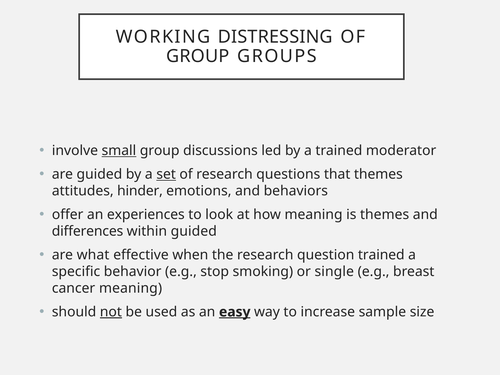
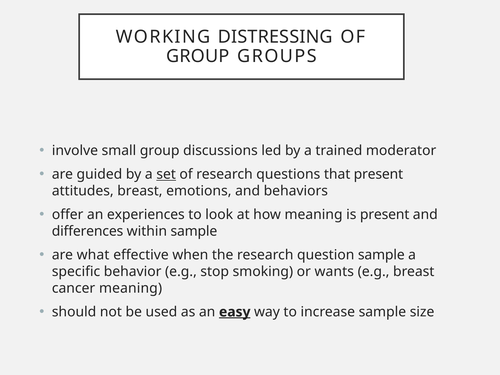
small underline: present -> none
that themes: themes -> present
attitudes hinder: hinder -> breast
is themes: themes -> present
within guided: guided -> sample
question trained: trained -> sample
single: single -> wants
not underline: present -> none
